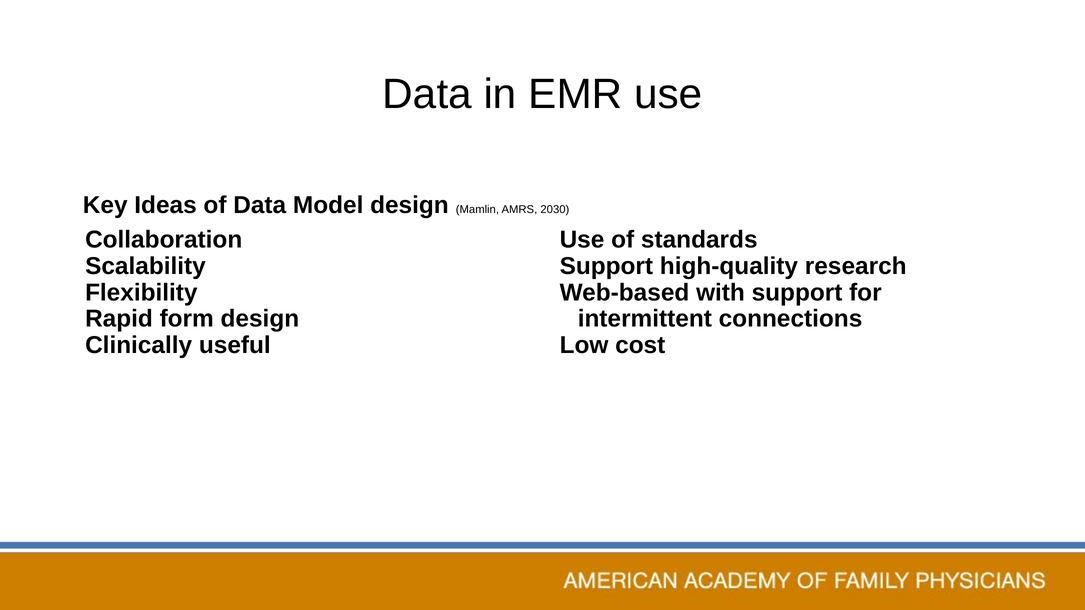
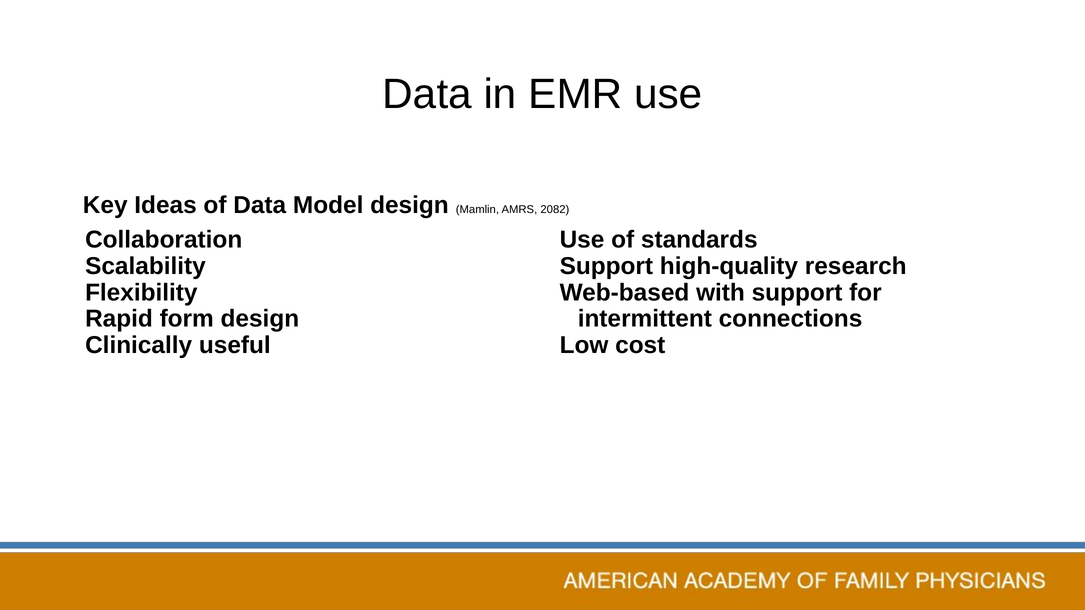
2030: 2030 -> 2082
